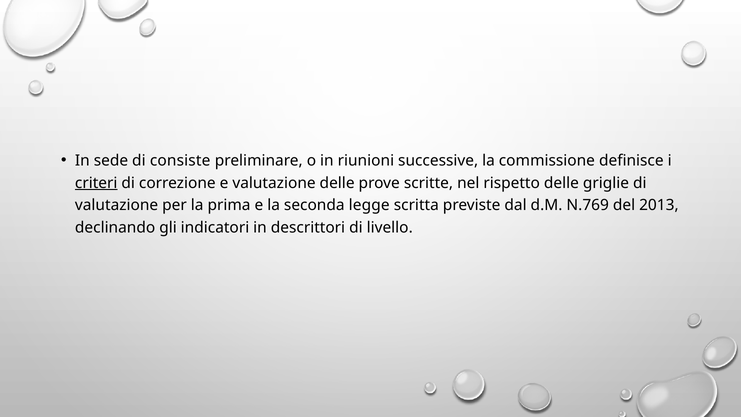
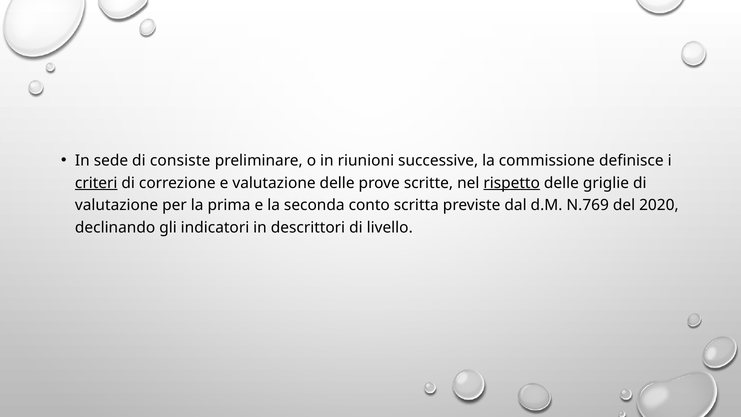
rispetto underline: none -> present
legge: legge -> conto
2013: 2013 -> 2020
